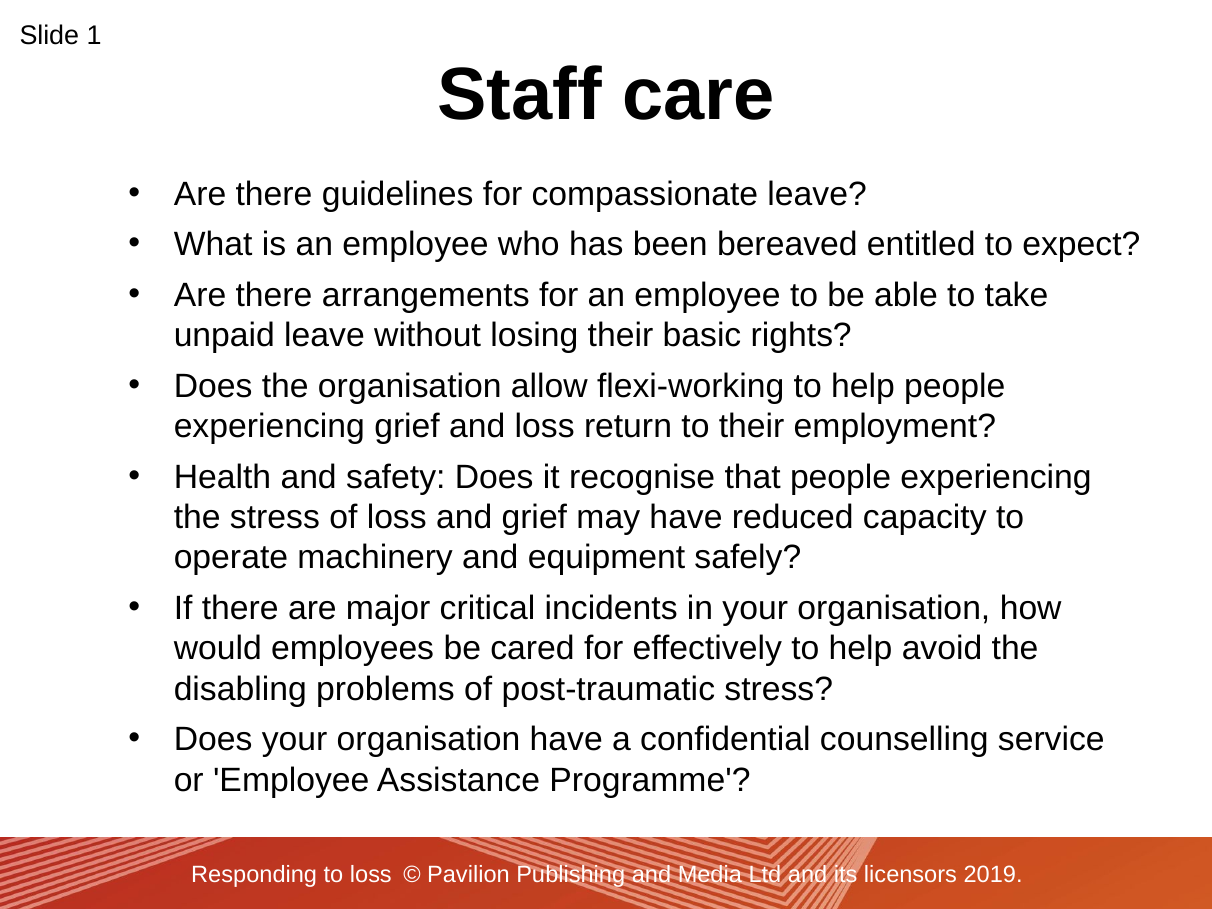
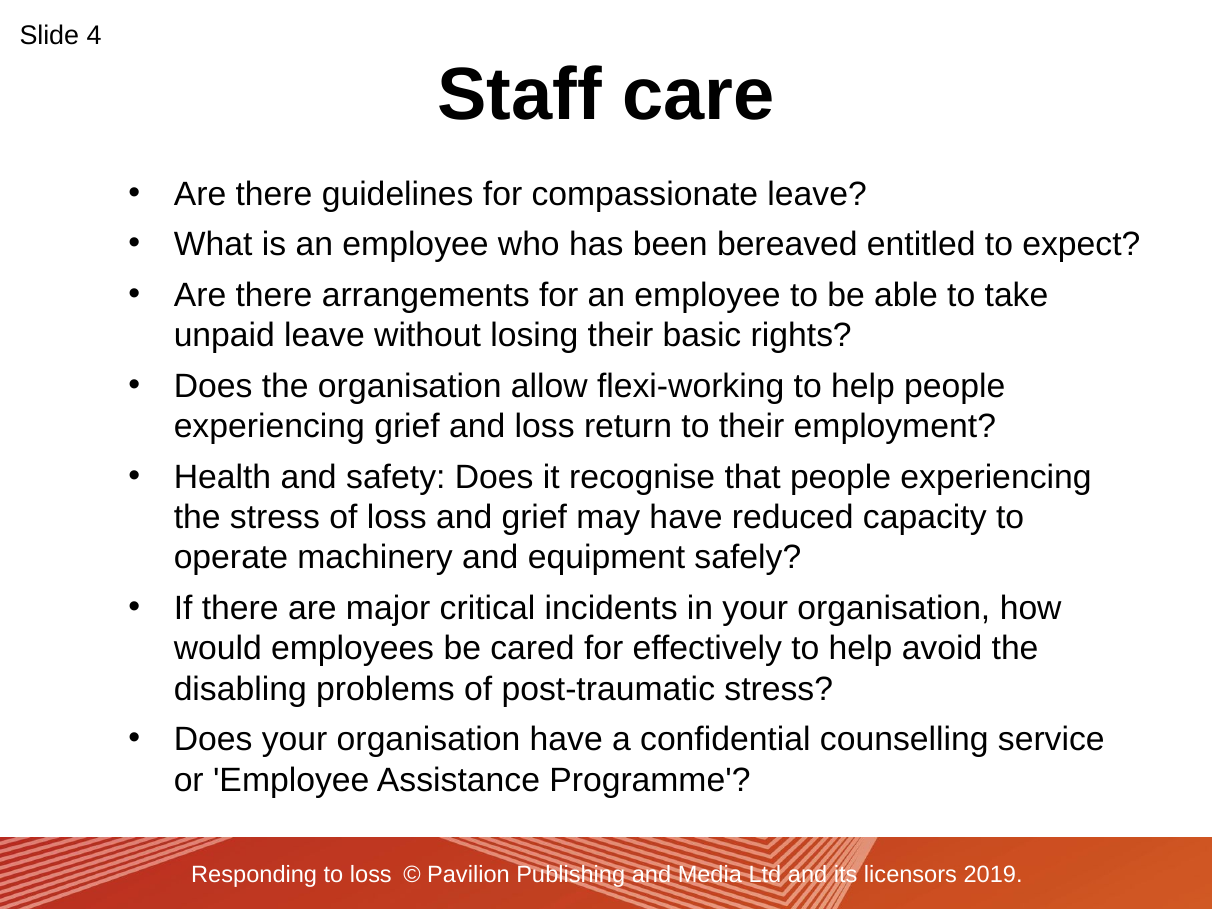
1: 1 -> 4
